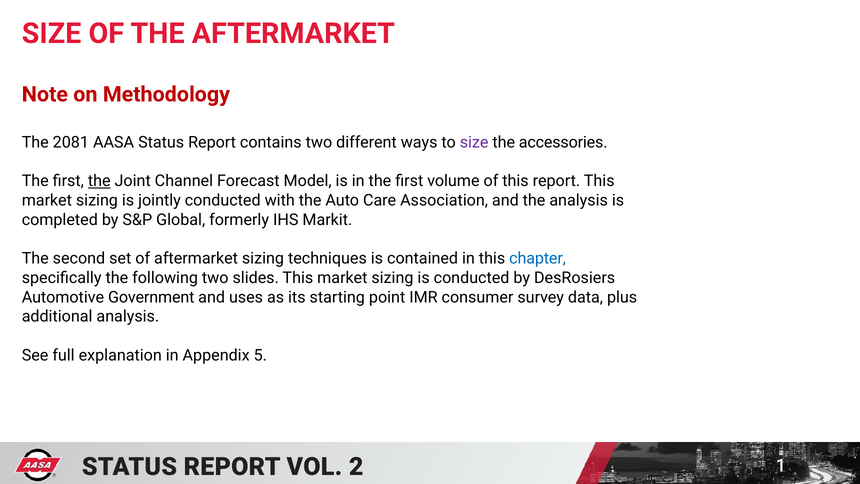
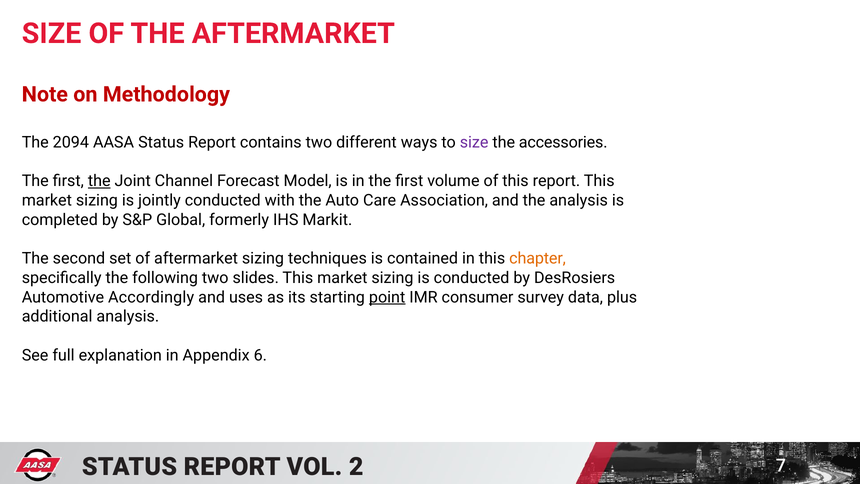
2081: 2081 -> 2094
chapter colour: blue -> orange
Government: Government -> Accordingly
point underline: none -> present
5: 5 -> 6
1: 1 -> 7
